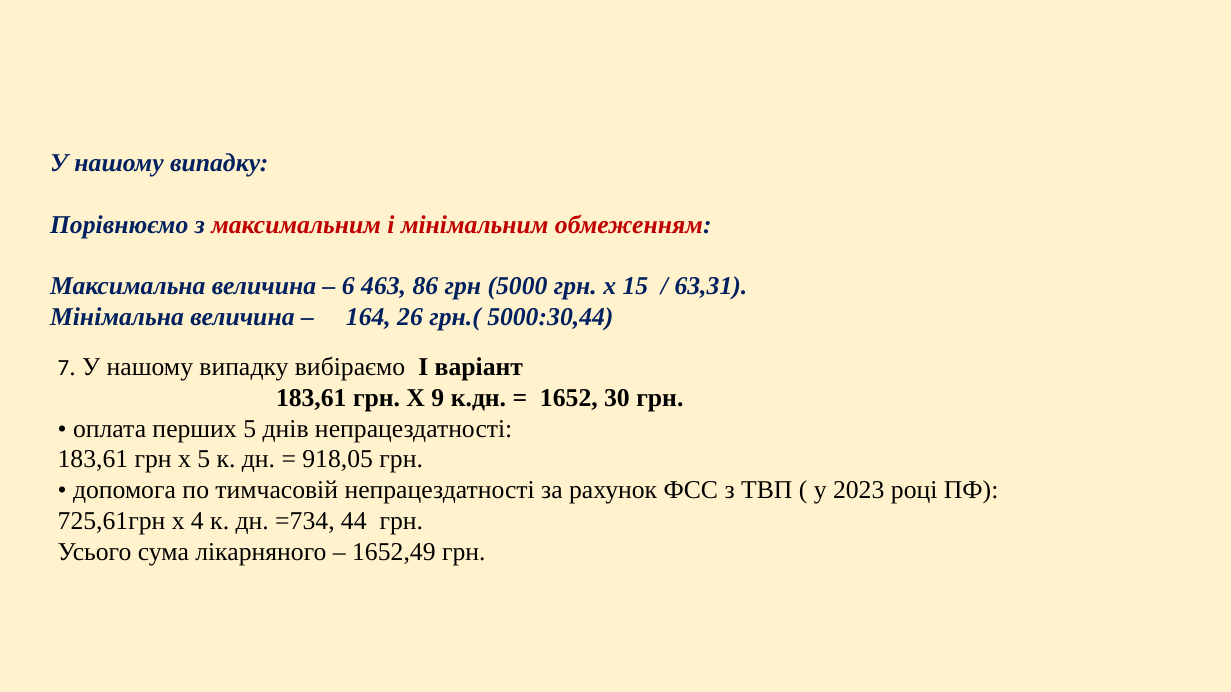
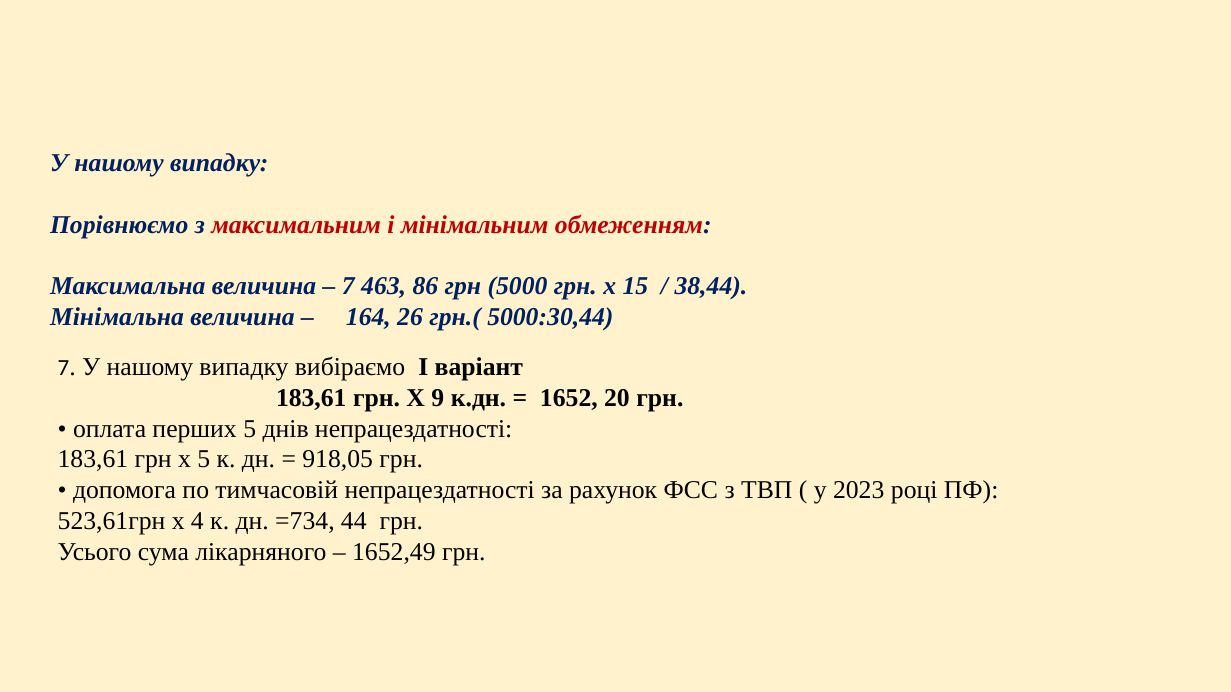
6 at (348, 286): 6 -> 7
63,31: 63,31 -> 38,44
30: 30 -> 20
725,61грн: 725,61грн -> 523,61грн
